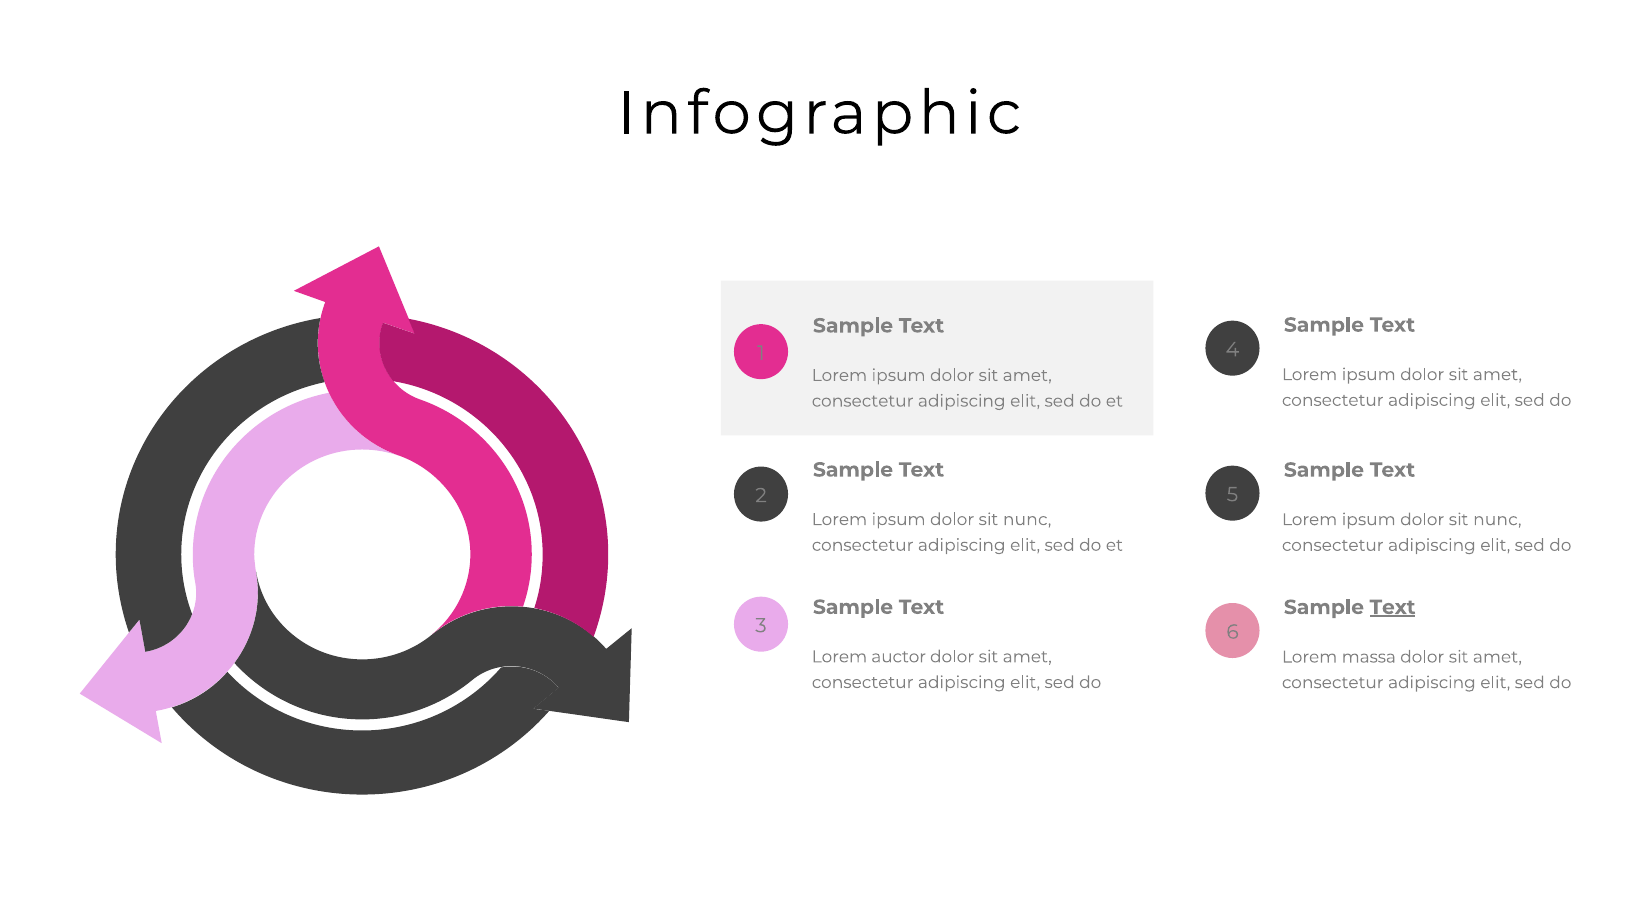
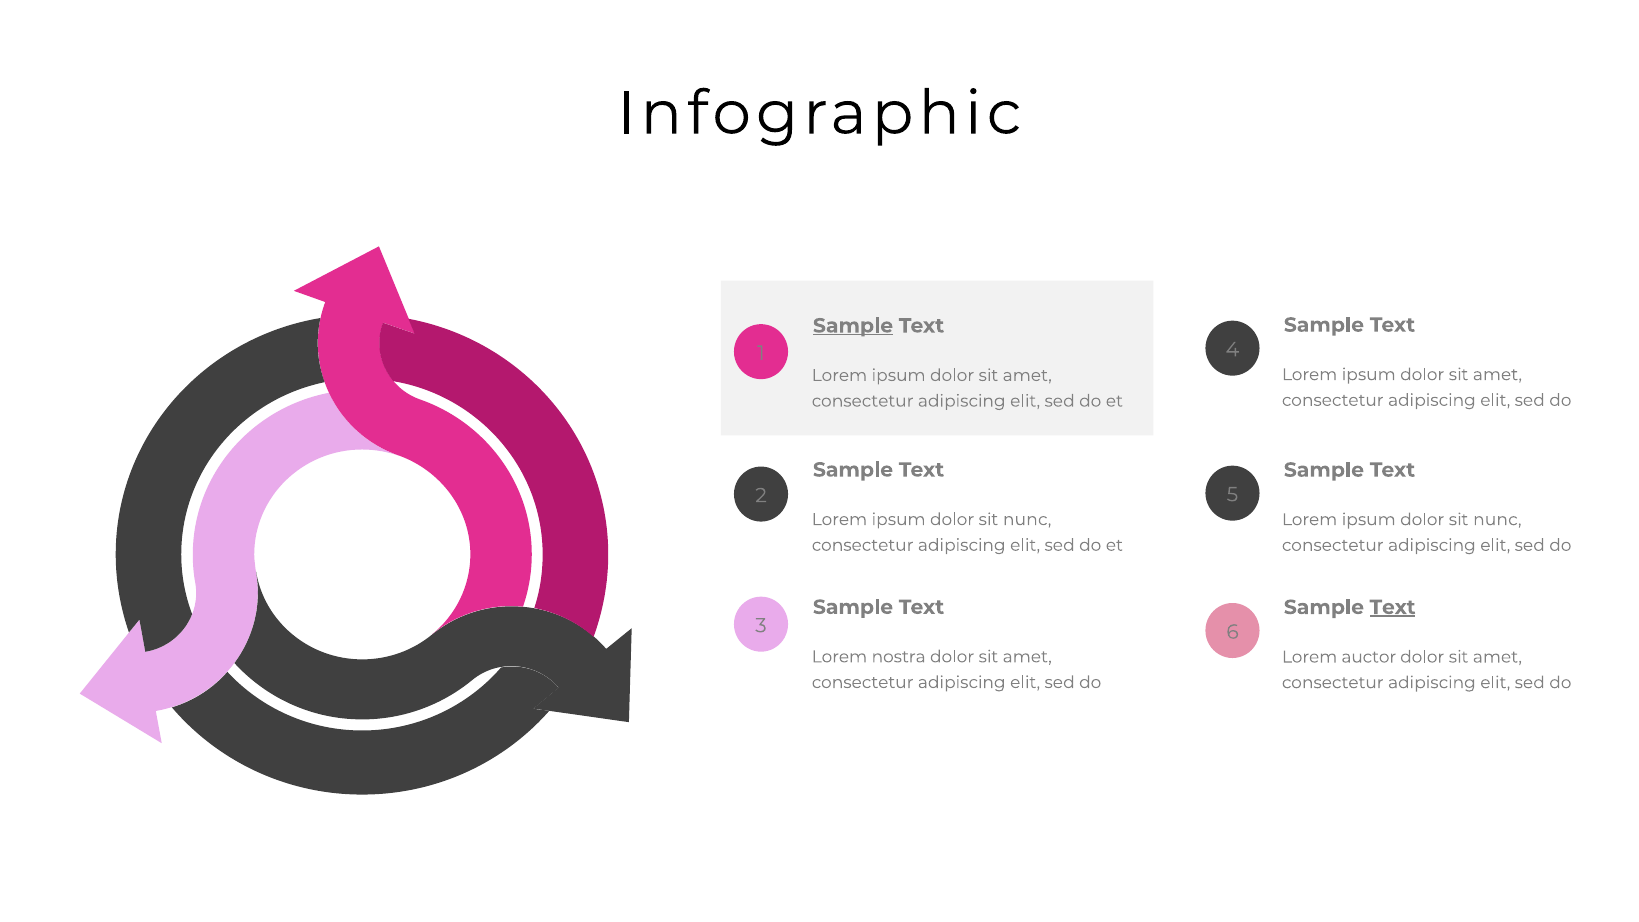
Sample at (853, 326) underline: none -> present
auctor: auctor -> nostra
massa: massa -> auctor
